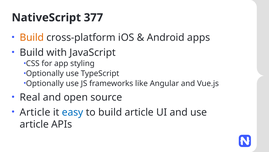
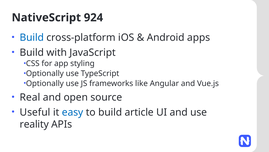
377: 377 -> 924
Build at (32, 37) colour: orange -> blue
Article at (35, 112): Article -> Useful
article at (34, 124): article -> reality
